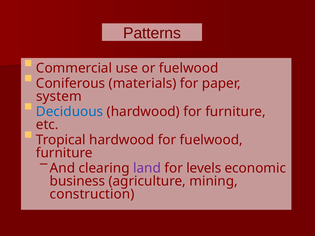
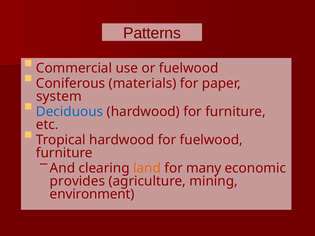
land colour: purple -> orange
levels: levels -> many
business: business -> provides
construction: construction -> environment
